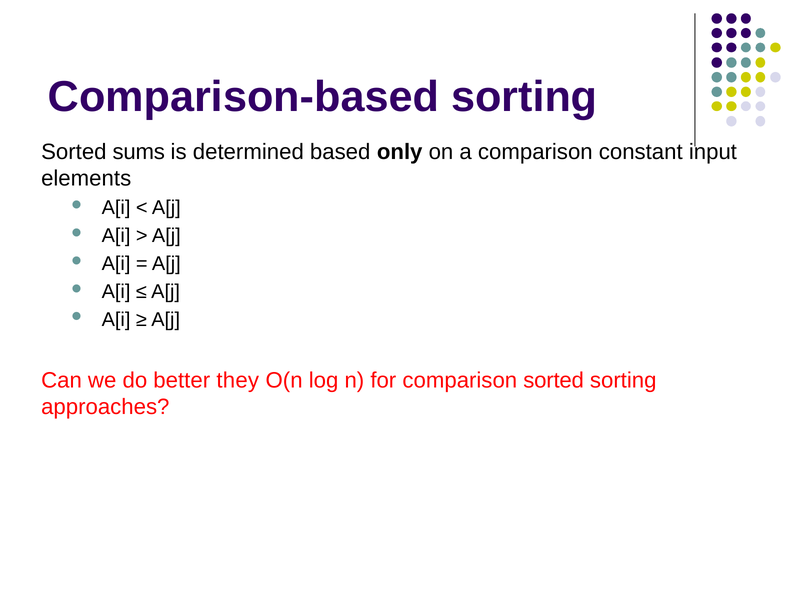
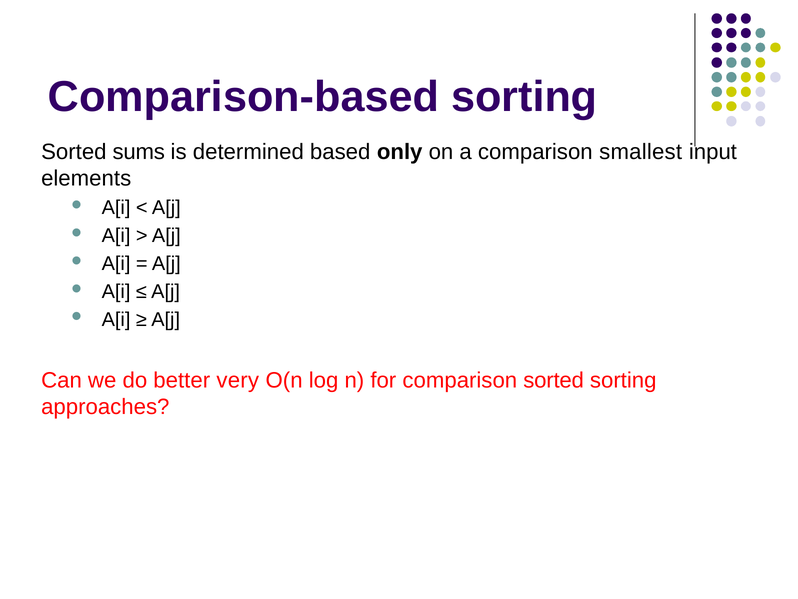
constant: constant -> smallest
they: they -> very
